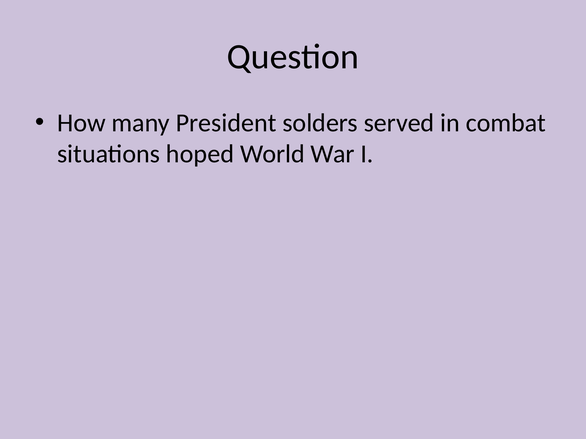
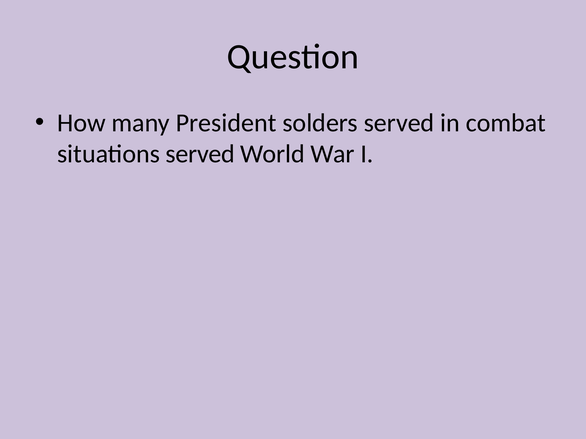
situations hoped: hoped -> served
